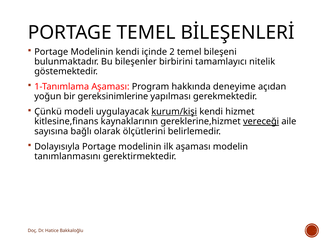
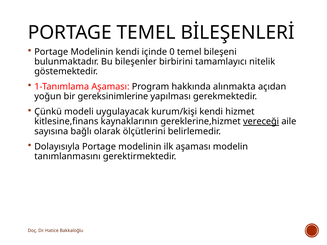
2: 2 -> 0
deneyime: deneyime -> alınmakta
kurum/kişi underline: present -> none
